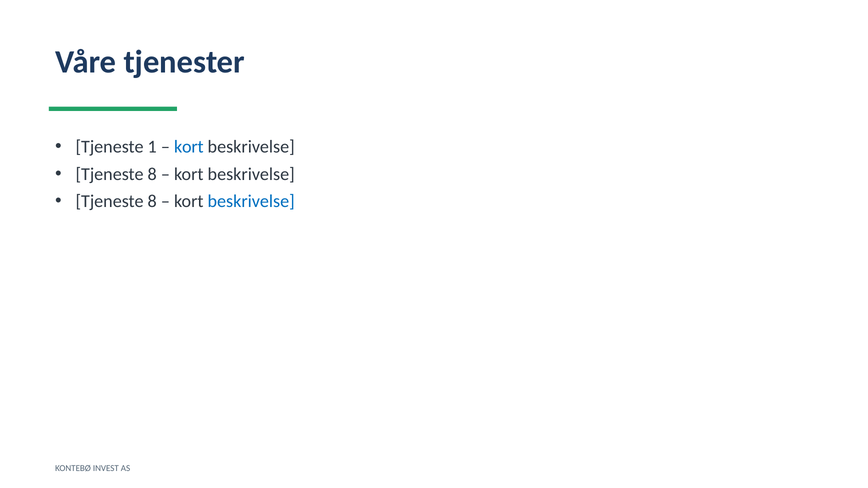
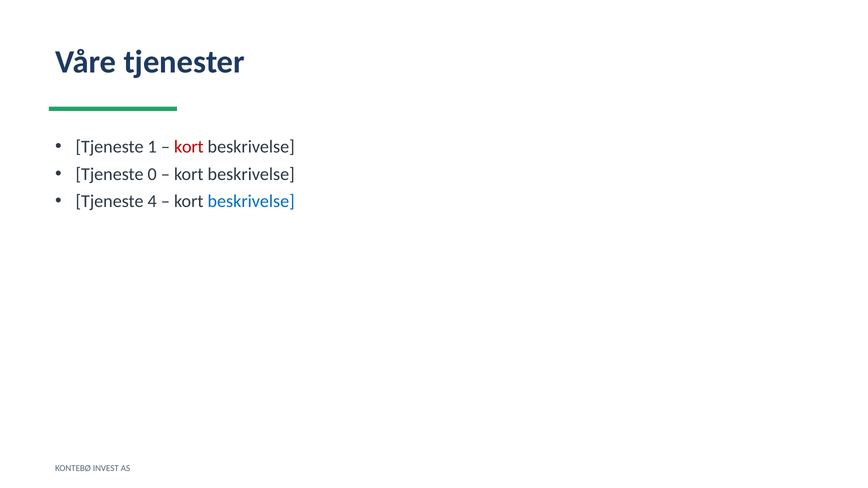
kort at (189, 147) colour: blue -> red
8 at (152, 174): 8 -> 0
8 at (152, 201): 8 -> 4
